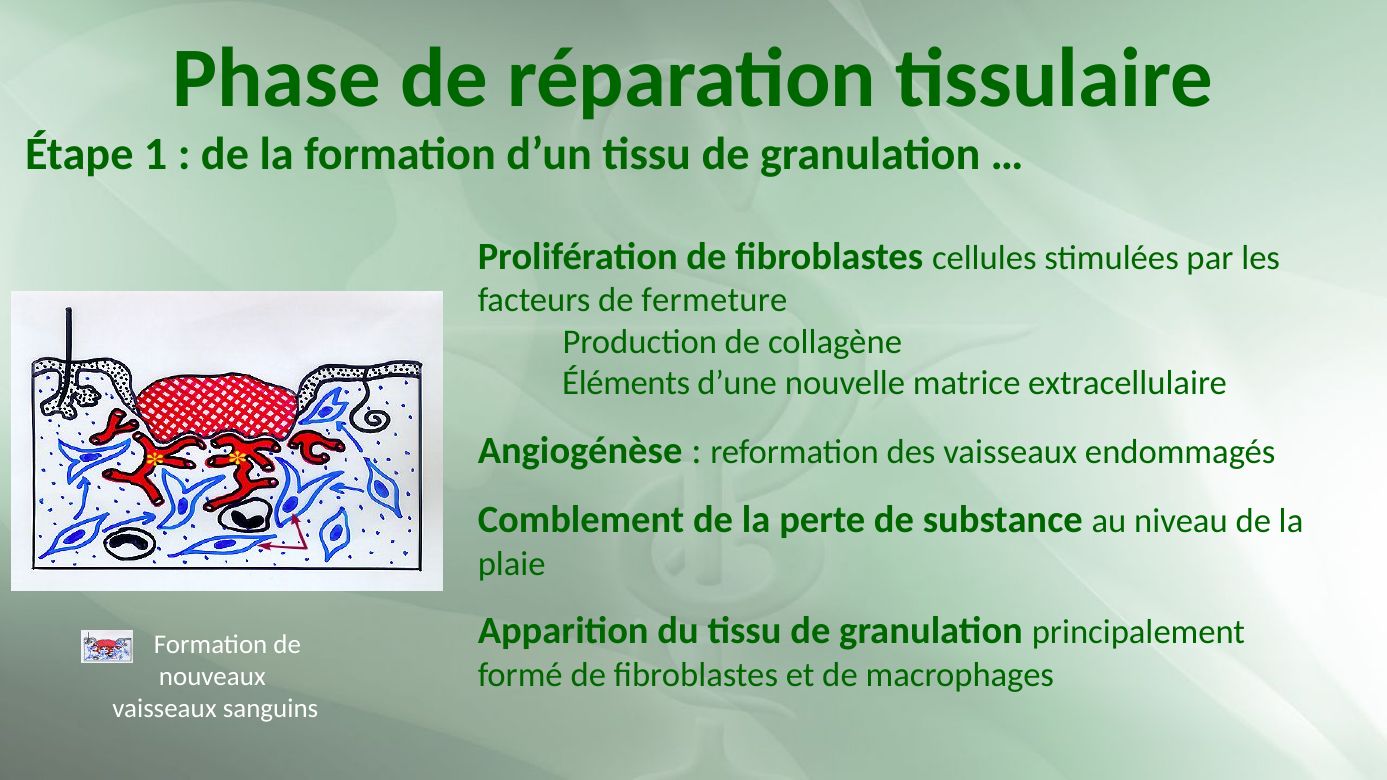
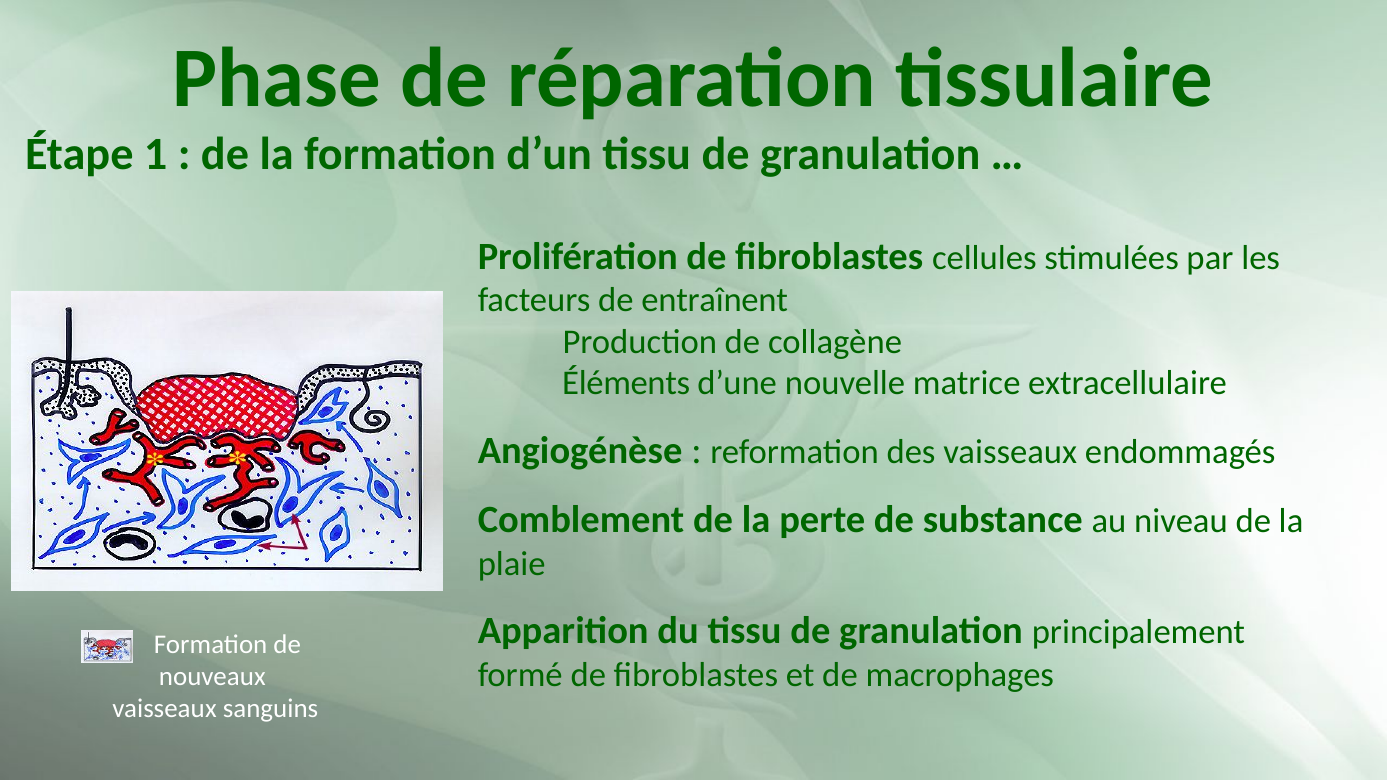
fermeture: fermeture -> entraînent
